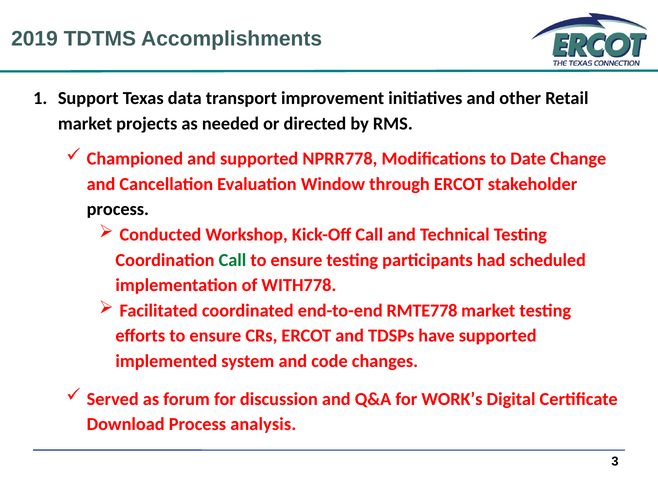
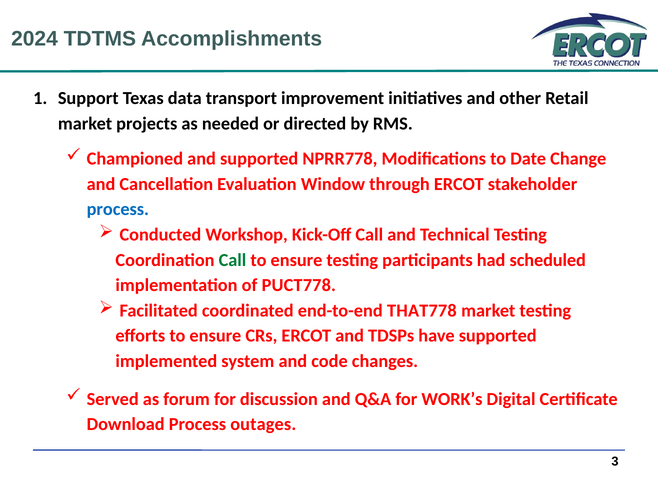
2019: 2019 -> 2024
process at (118, 209) colour: black -> blue
WITH778: WITH778 -> PUCT778
RMTE778: RMTE778 -> THAT778
analysis: analysis -> outages
